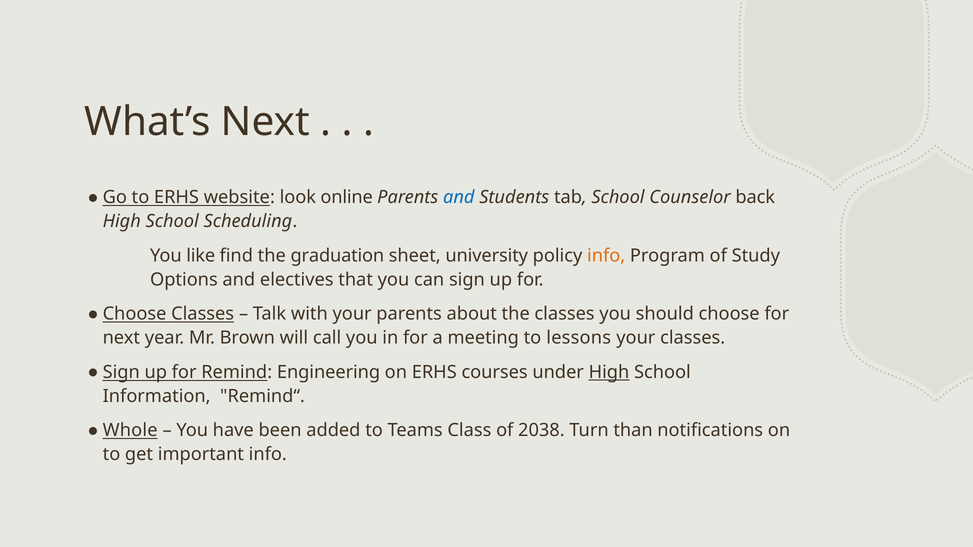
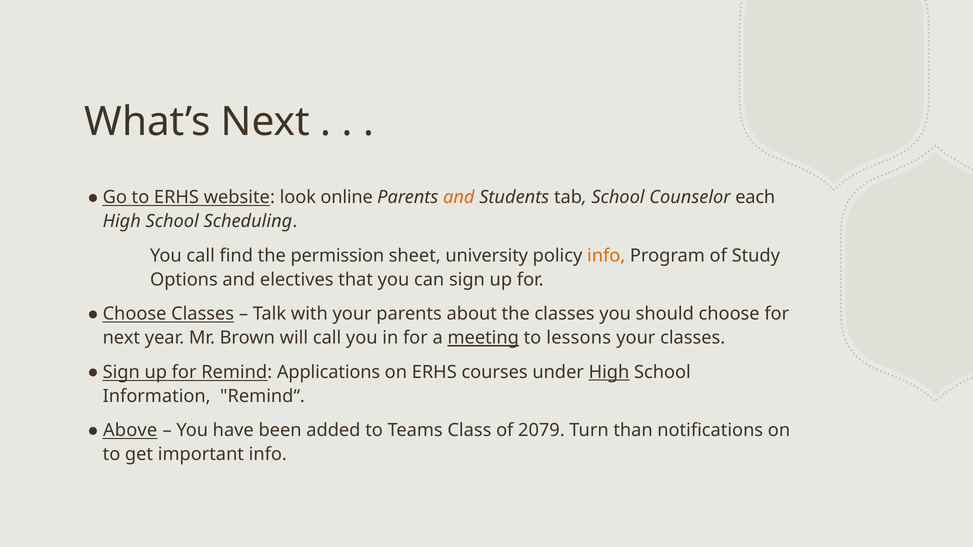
and at (459, 197) colour: blue -> orange
back: back -> each
You like: like -> call
graduation: graduation -> permission
meeting underline: none -> present
Engineering: Engineering -> Applications
Whole: Whole -> Above
2038: 2038 -> 2079
